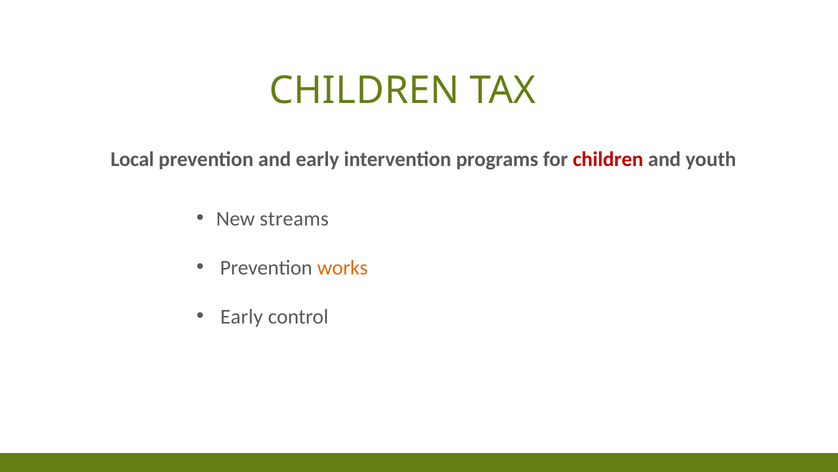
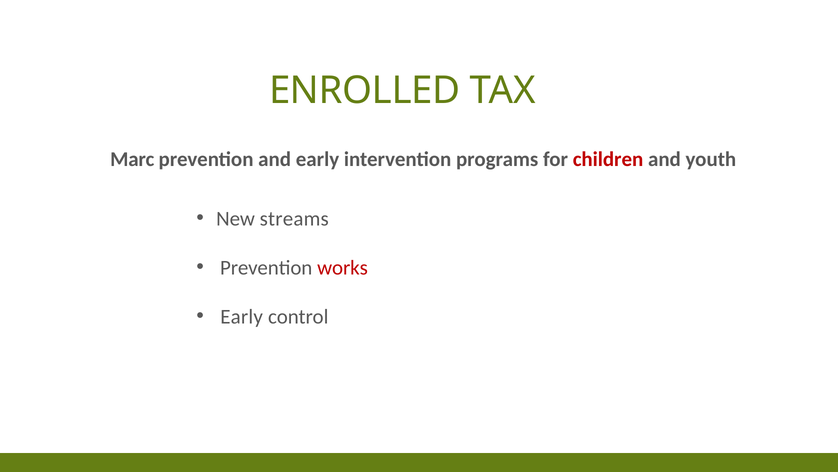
CHILDREN at (364, 91): CHILDREN -> ENROLLED
Local: Local -> Marc
works colour: orange -> red
